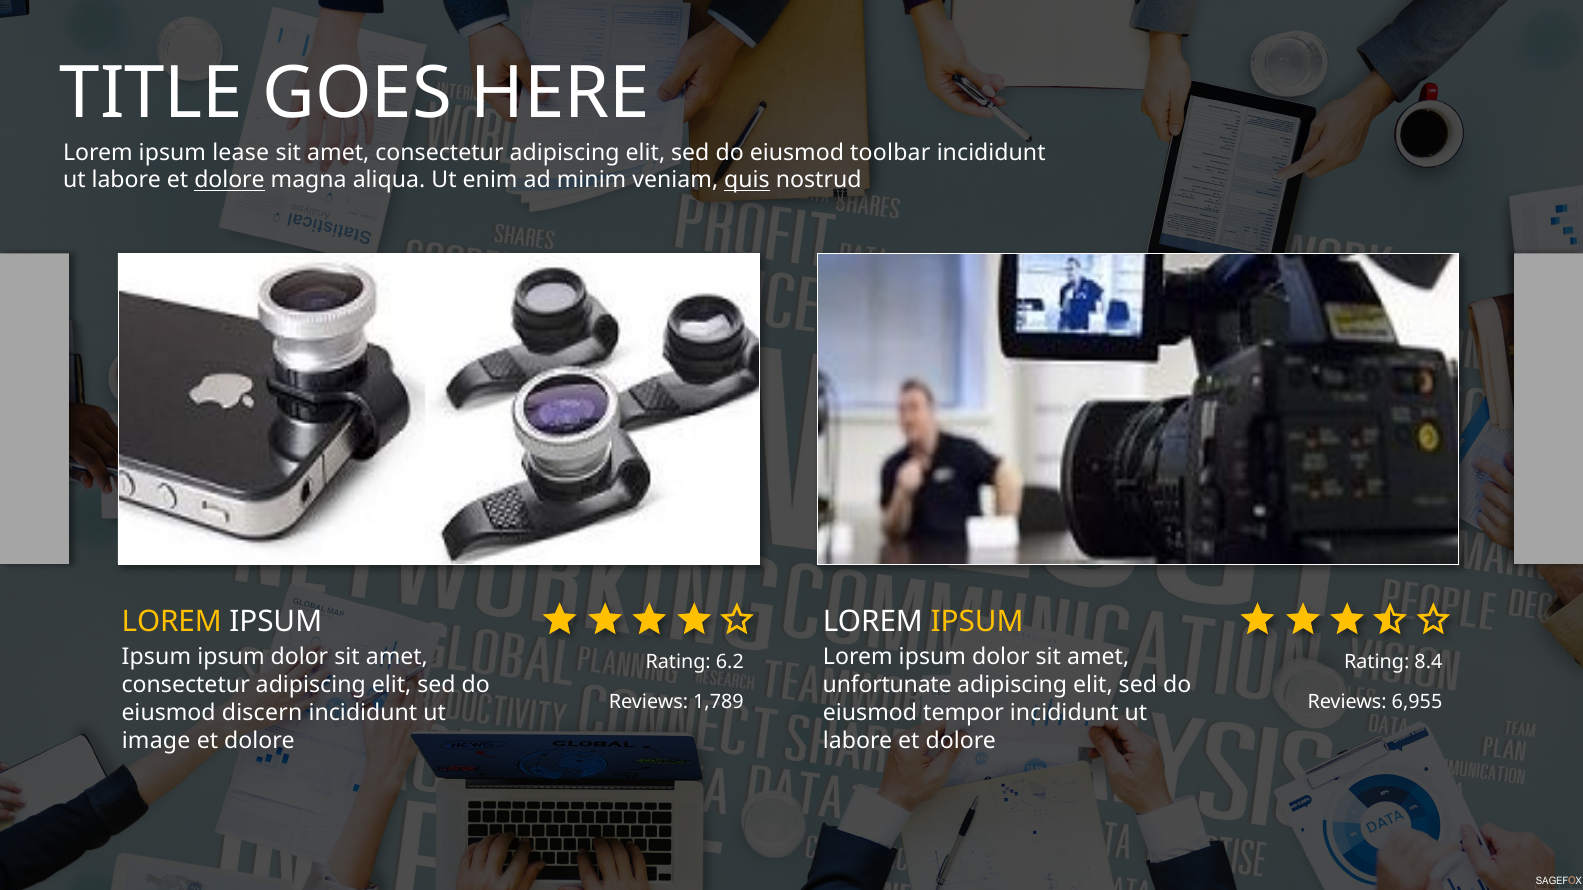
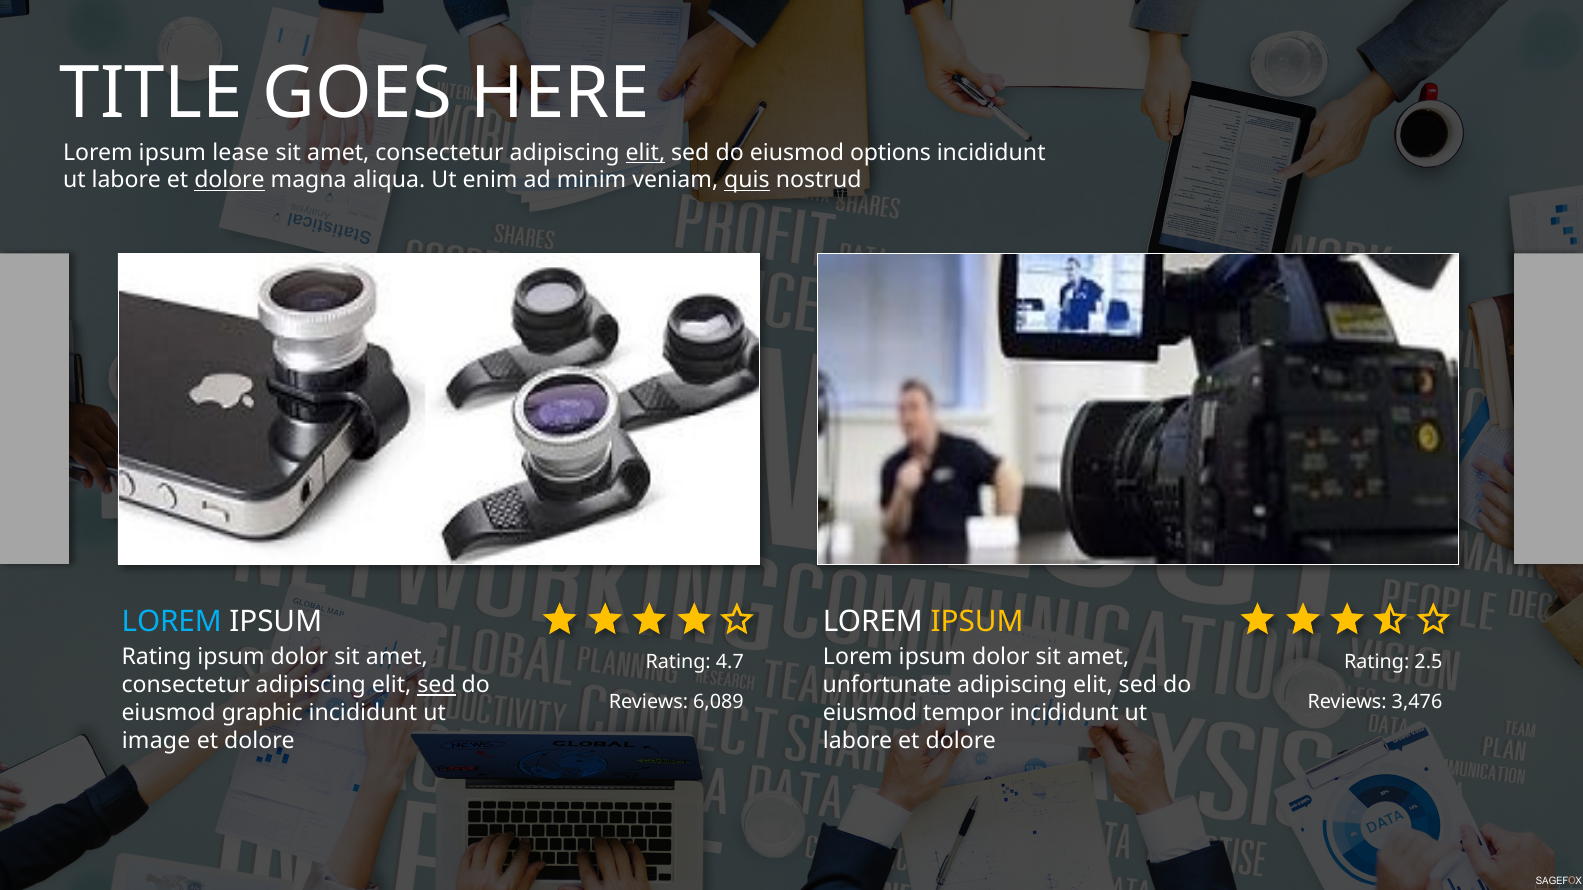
elit at (645, 153) underline: none -> present
toolbar: toolbar -> options
LOREM at (172, 622) colour: yellow -> light blue
Ipsum at (156, 658): Ipsum -> Rating
6.2: 6.2 -> 4.7
8.4: 8.4 -> 2.5
sed at (437, 685) underline: none -> present
1,789: 1,789 -> 6,089
6,955: 6,955 -> 3,476
discern: discern -> graphic
